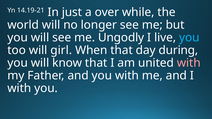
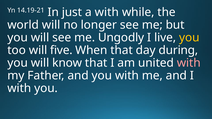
a over: over -> with
you at (189, 38) colour: light blue -> yellow
girl: girl -> five
